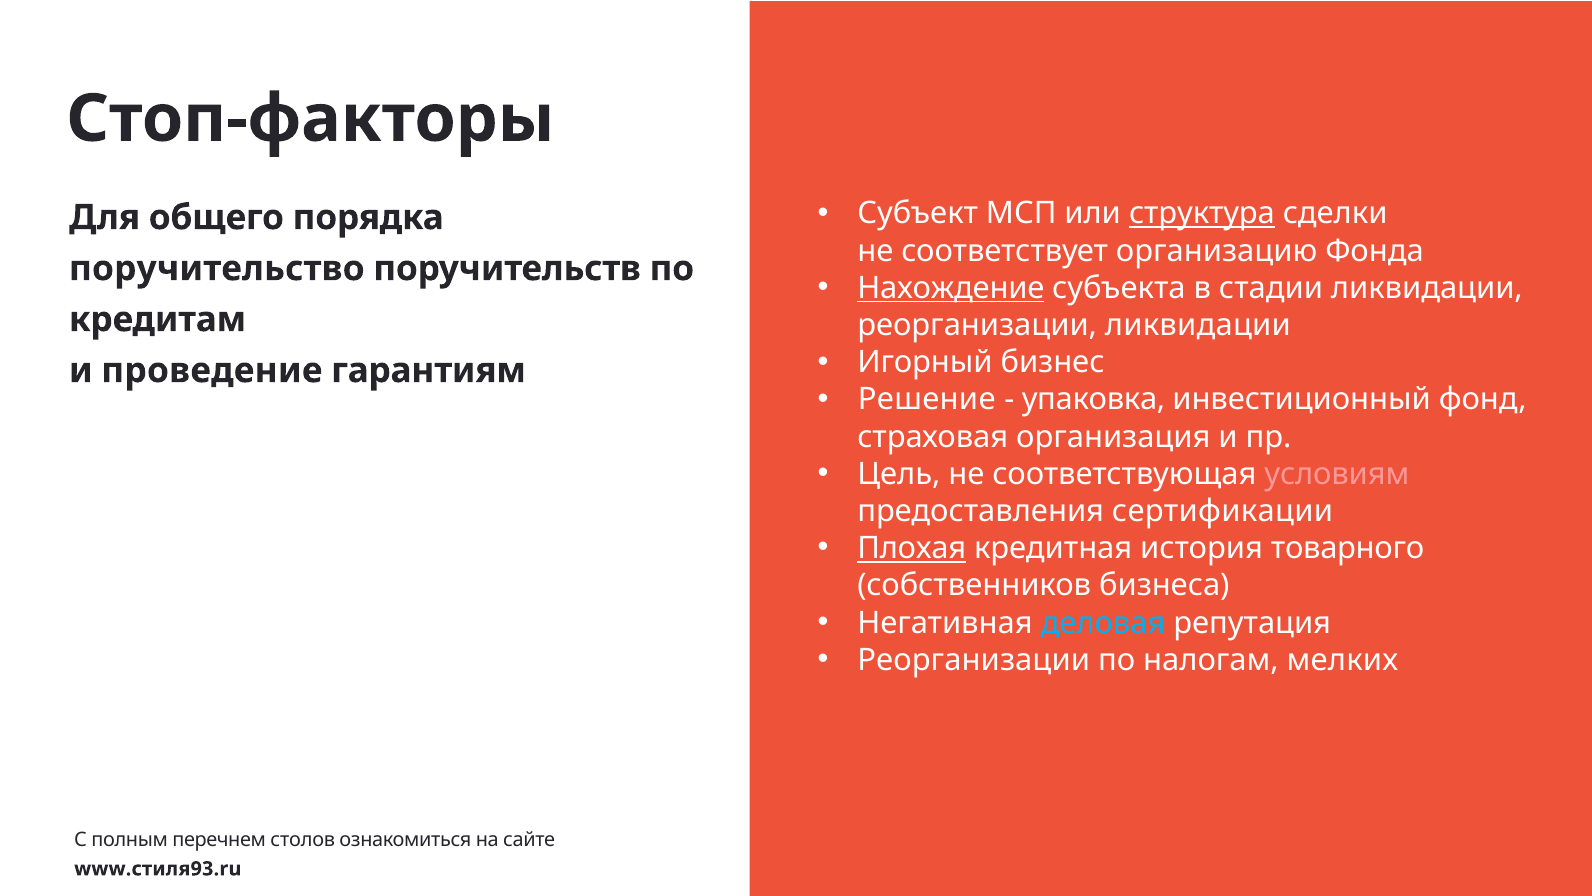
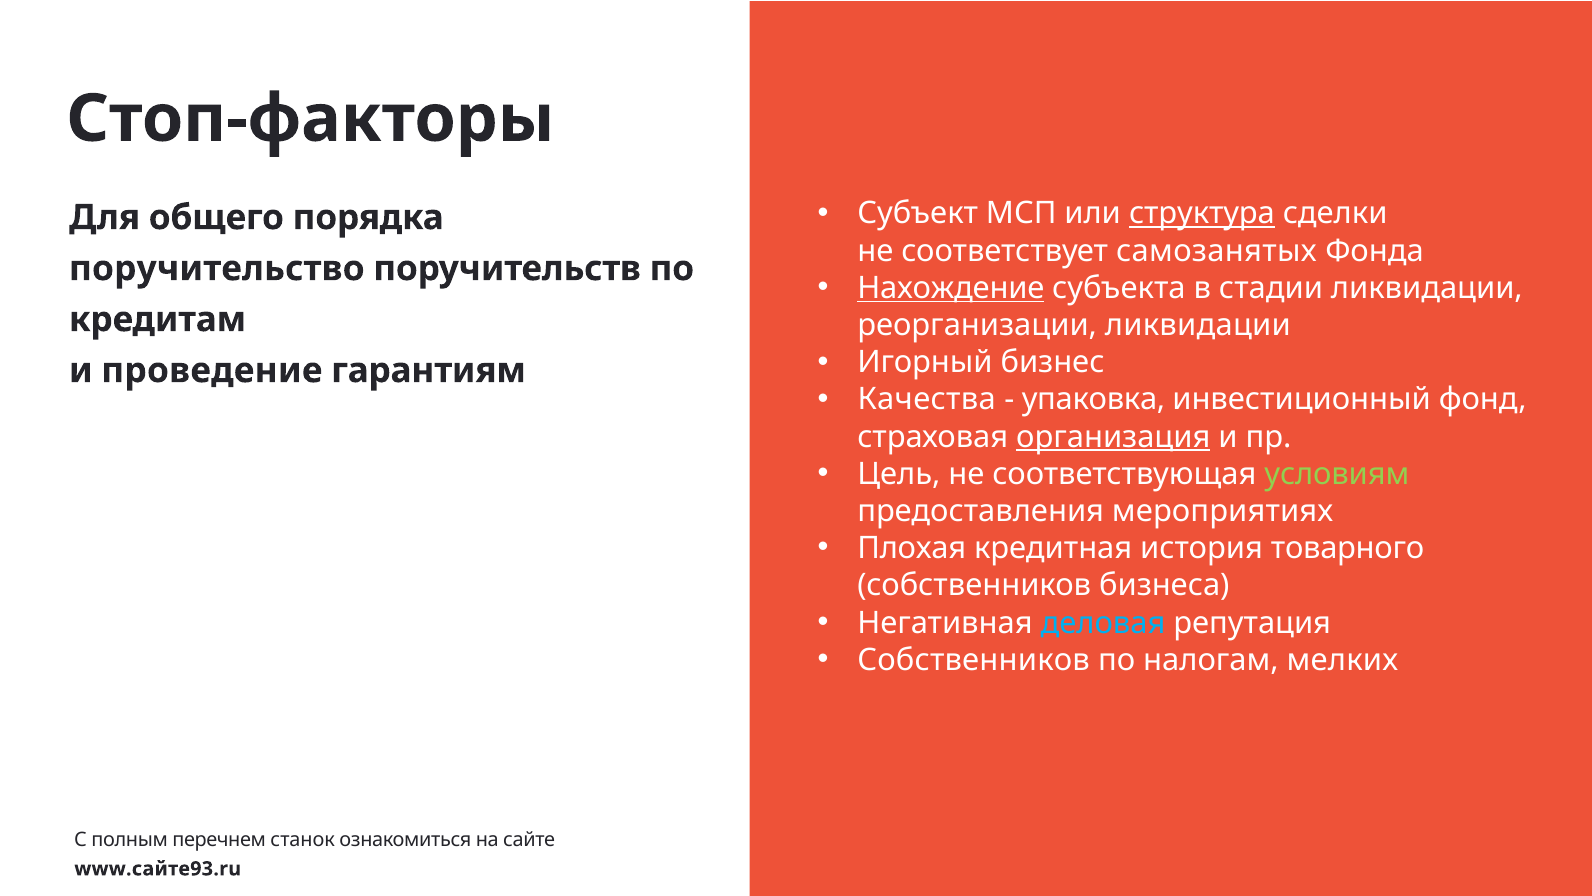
организацию: организацию -> самозанятых
Решение: Решение -> Качества
организация underline: none -> present
условиям colour: pink -> light green
сертификации: сертификации -> мероприятиях
Плохая underline: present -> none
Реорганизации at (974, 660): Реорганизации -> Собственников
столов: столов -> станок
www.стиля93.ru: www.стиля93.ru -> www.сайте93.ru
